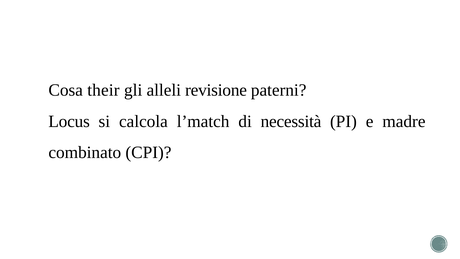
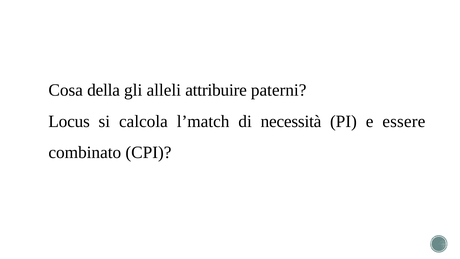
their: their -> della
revisione: revisione -> attribuire
madre: madre -> essere
